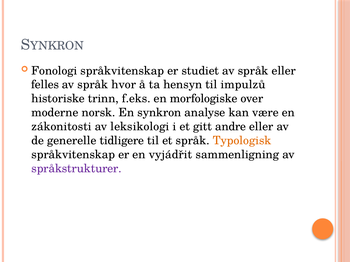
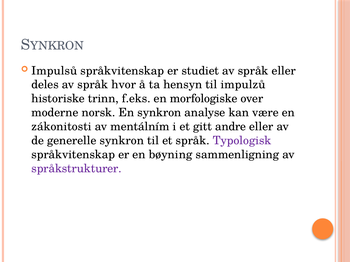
Fonologi: Fonologi -> Impulsů
felles: felles -> deles
leksikologi: leksikologi -> mentálním
generelle tidligere: tidligere -> synkron
Typologisk colour: orange -> purple
vyjádřit: vyjádřit -> bøyning
